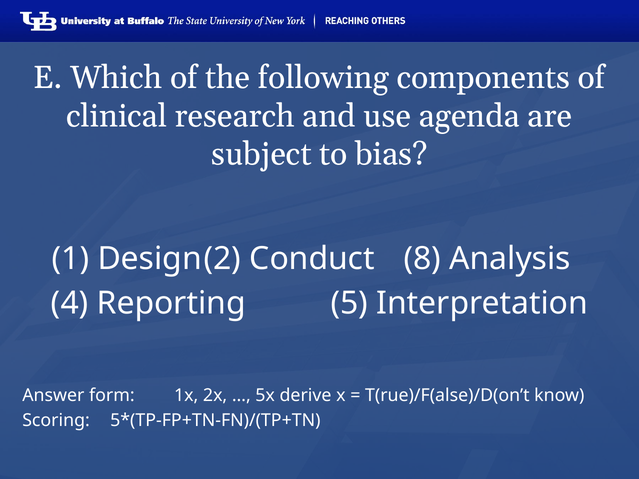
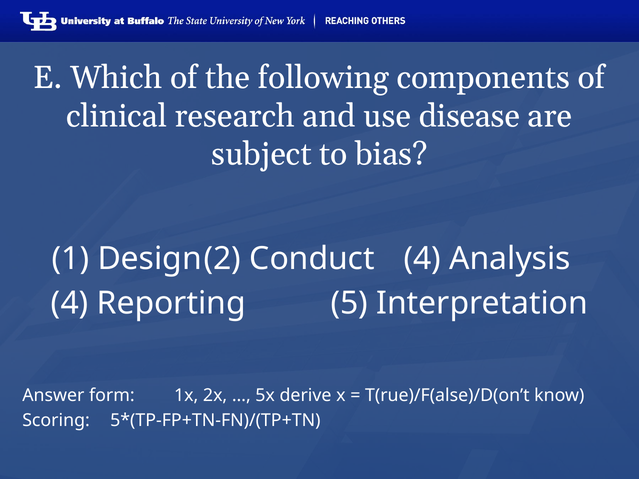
agenda: agenda -> disease
Conduct 8: 8 -> 4
